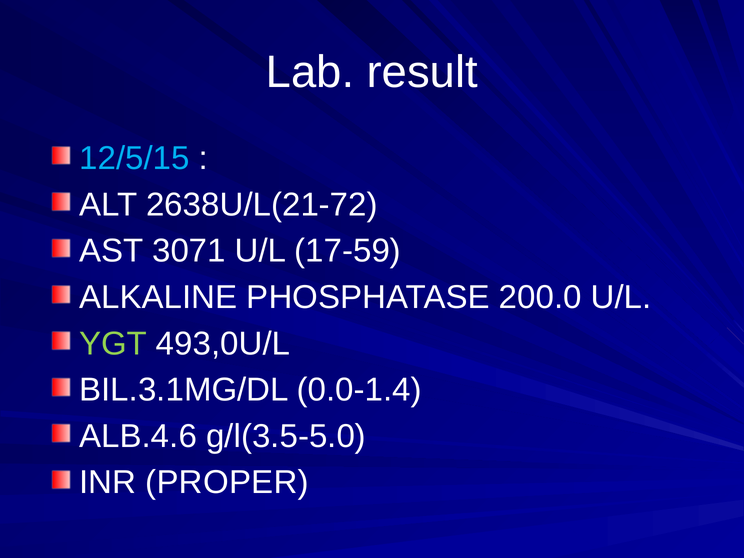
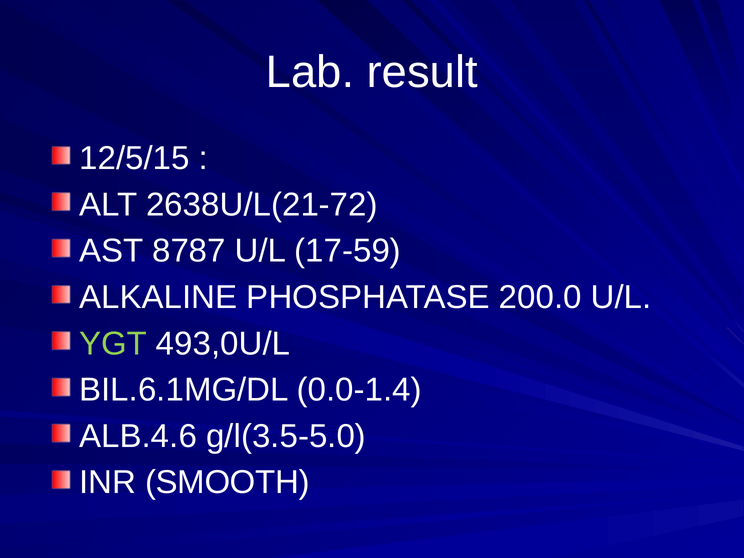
12/5/15 colour: light blue -> white
3071: 3071 -> 8787
BIL.3.1MG/DL: BIL.3.1MG/DL -> BIL.6.1MG/DL
PROPER: PROPER -> SMOOTH
